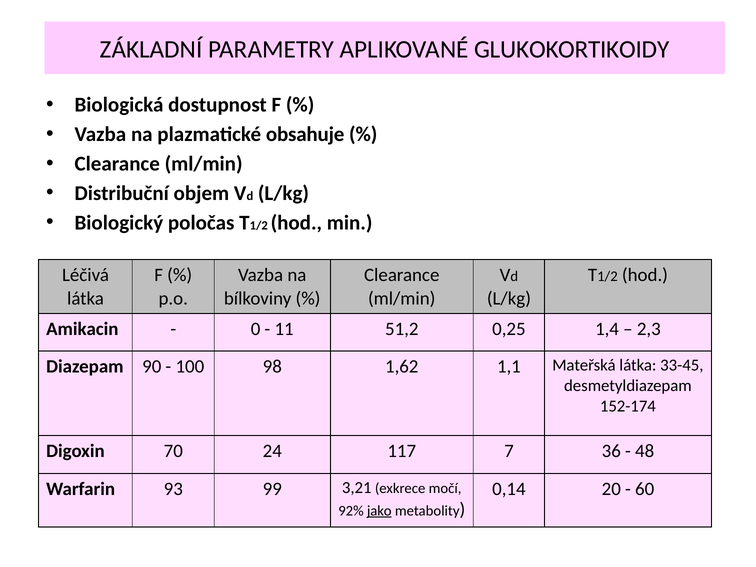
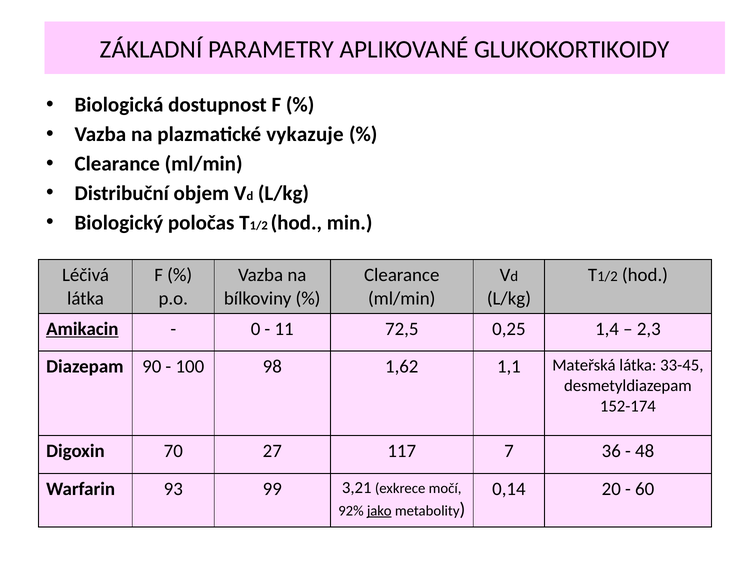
obsahuje: obsahuje -> vykazuje
Amikacin underline: none -> present
51,2: 51,2 -> 72,5
24: 24 -> 27
